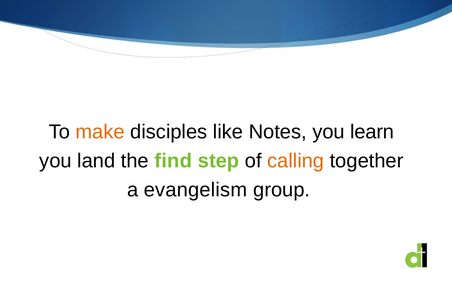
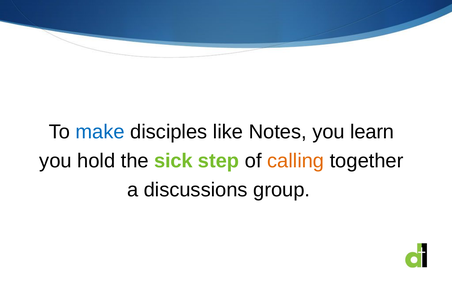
make colour: orange -> blue
land: land -> hold
find: find -> sick
evangelism: evangelism -> discussions
